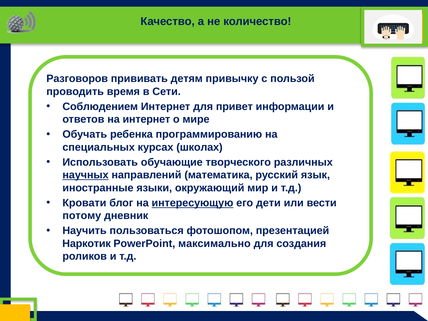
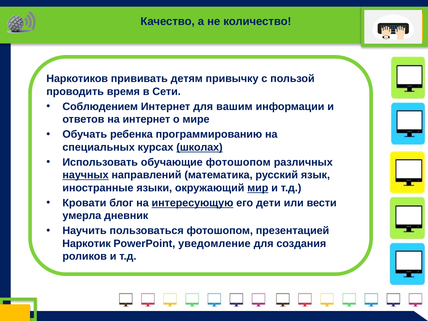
Разговоров: Разговоров -> Наркотиков
привет: привет -> вашим
школах underline: none -> present
обучающие творческого: творческого -> фотошопом
мир underline: none -> present
потому: потому -> умерла
максимально: максимально -> уведомление
